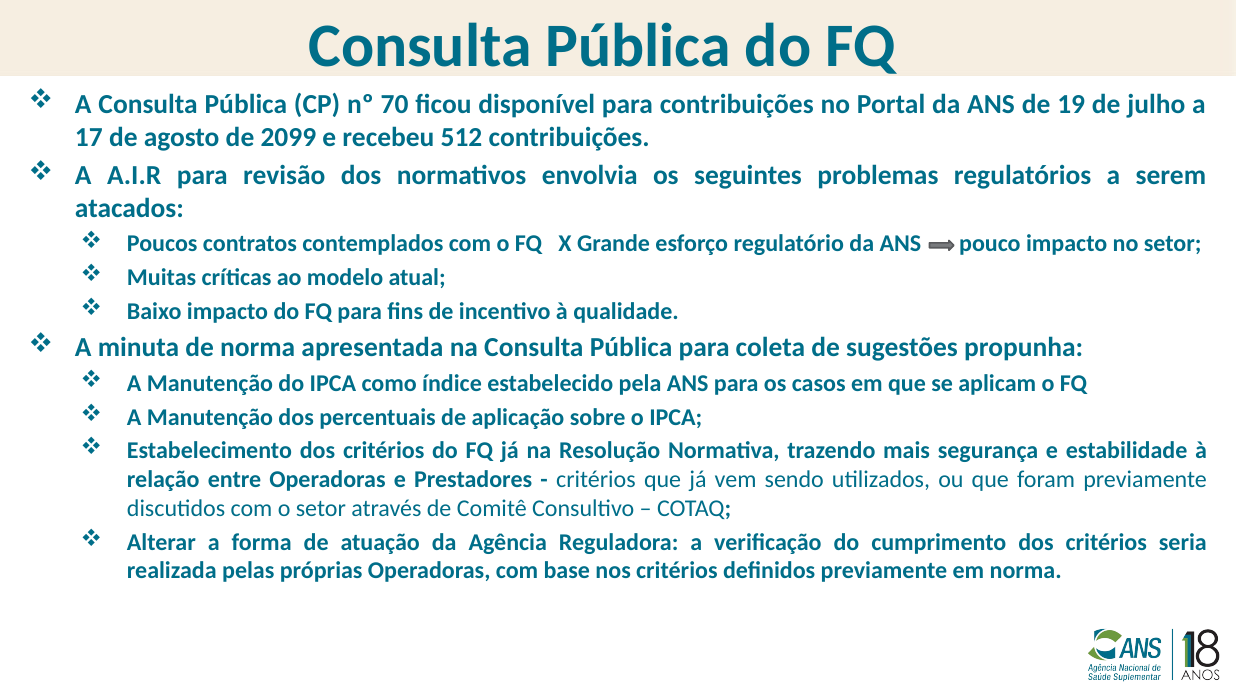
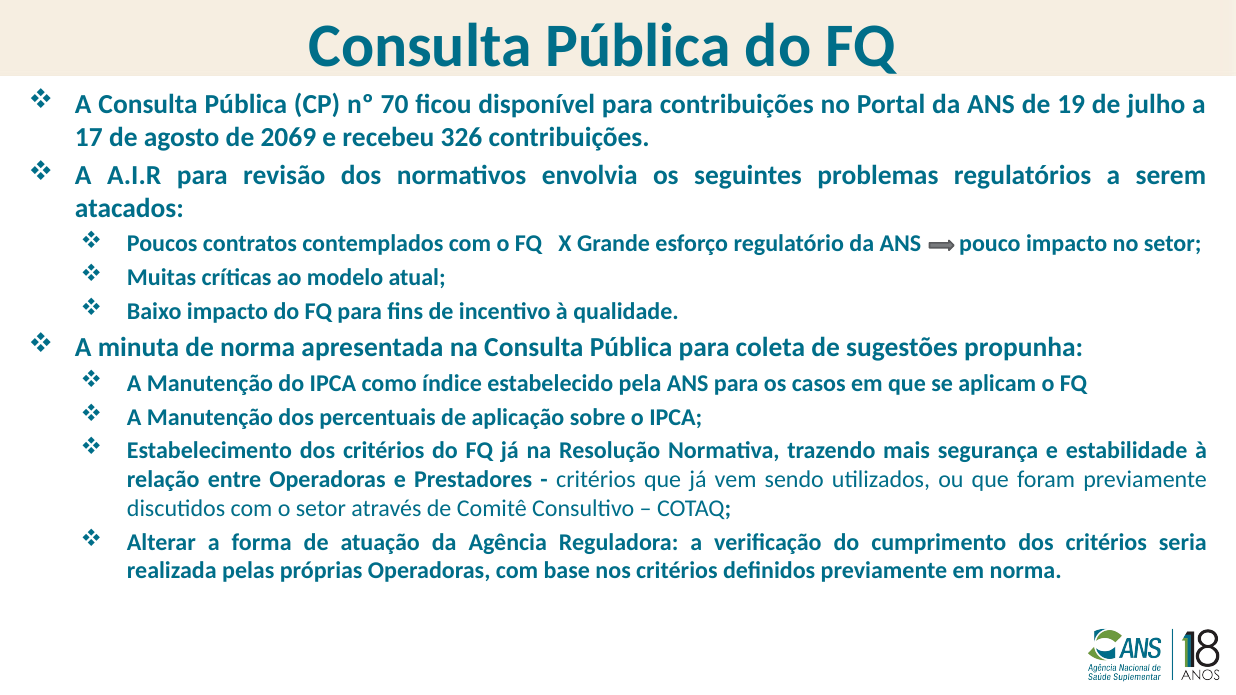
2099: 2099 -> 2069
512: 512 -> 326
